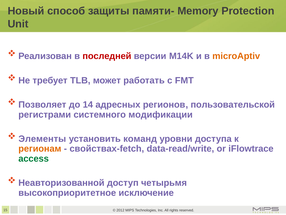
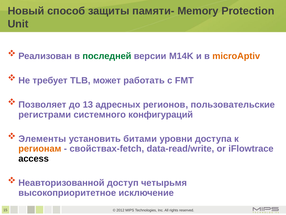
последней colour: red -> green
14: 14 -> 13
пользовательской: пользовательской -> пользовательские
модификации: модификации -> конфигураций
команд: команд -> битами
access colour: green -> black
